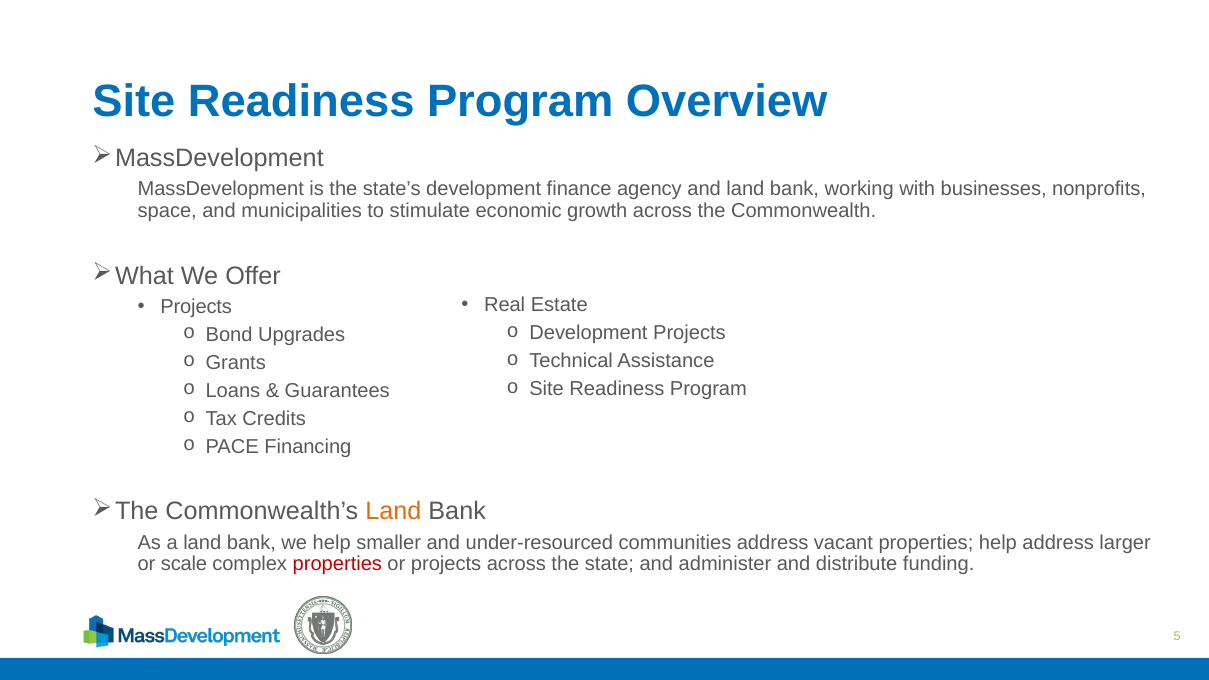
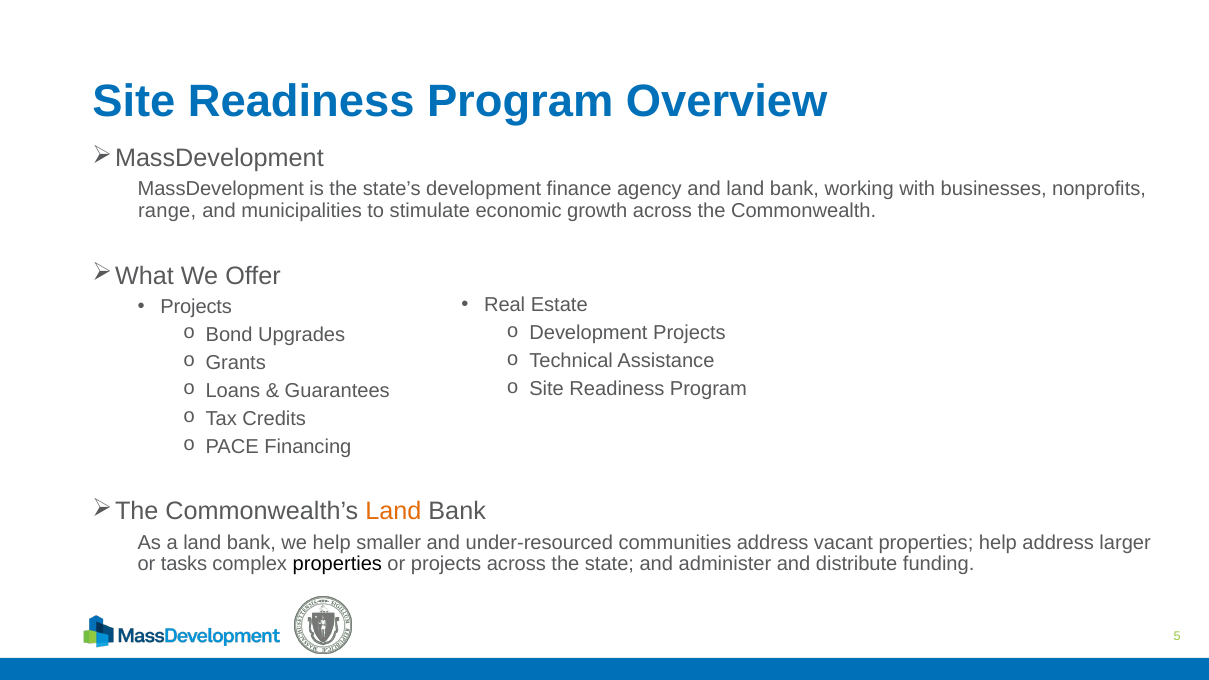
space: space -> range
scale: scale -> tasks
properties at (337, 564) colour: red -> black
